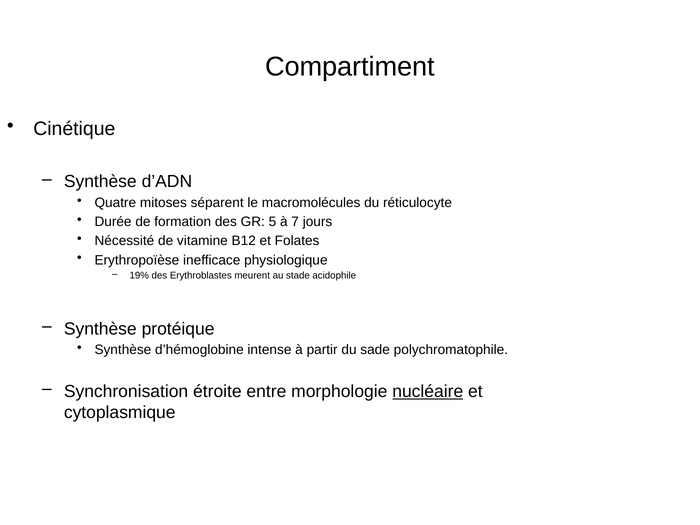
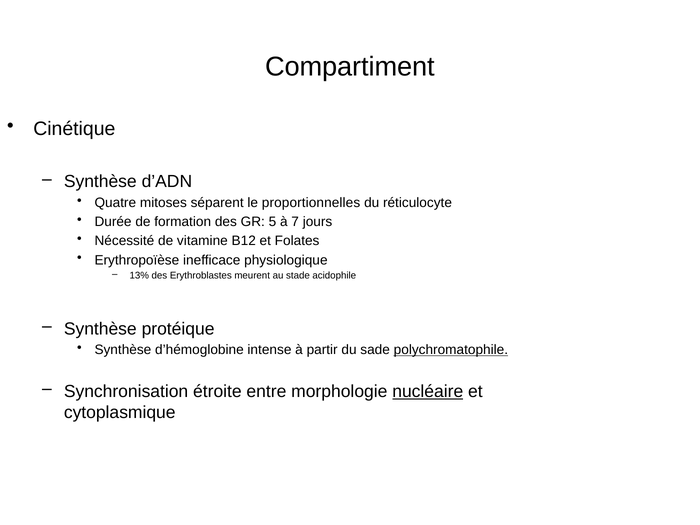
macromolécules: macromolécules -> proportionnelles
19%: 19% -> 13%
polychromatophile underline: none -> present
